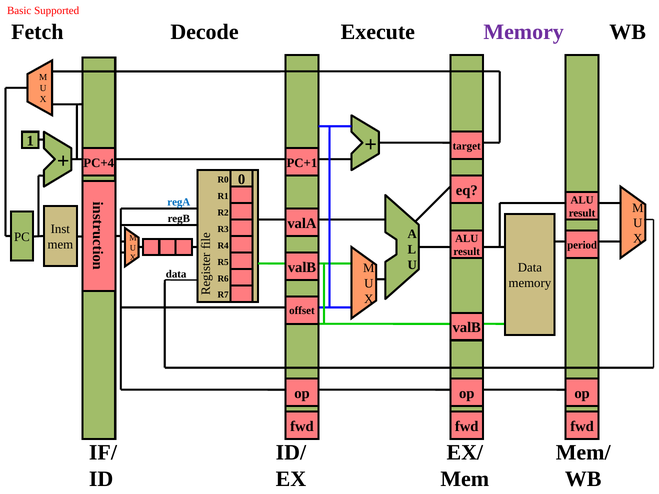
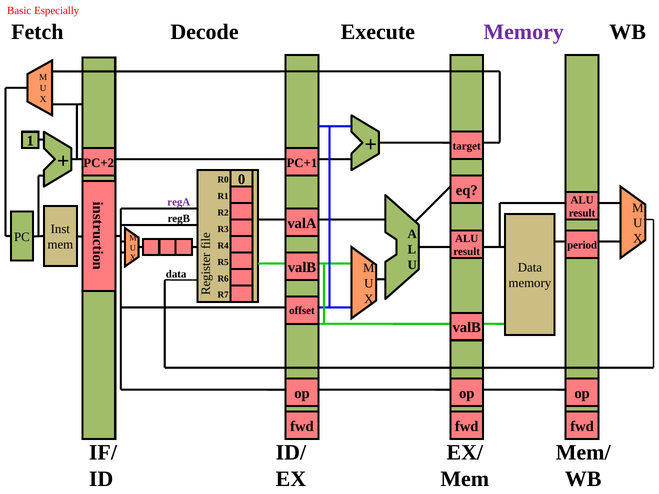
Supported: Supported -> Especially
PC+4: PC+4 -> PC+2
regA colour: blue -> purple
